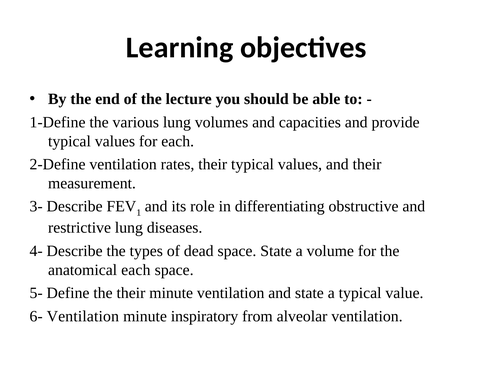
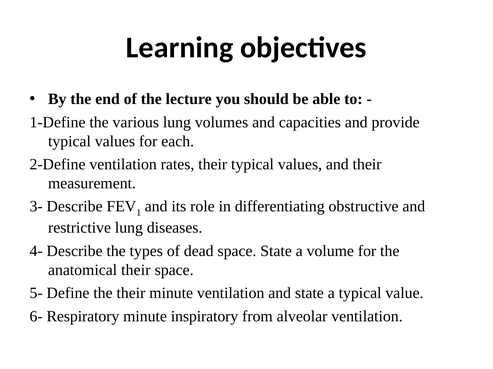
anatomical each: each -> their
6- Ventilation: Ventilation -> Respiratory
